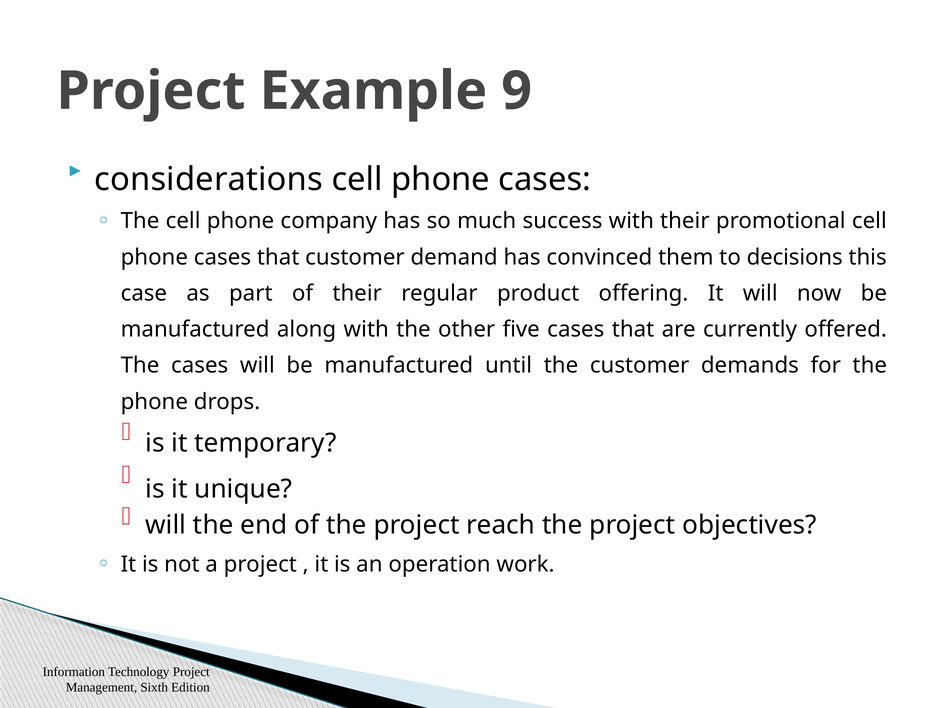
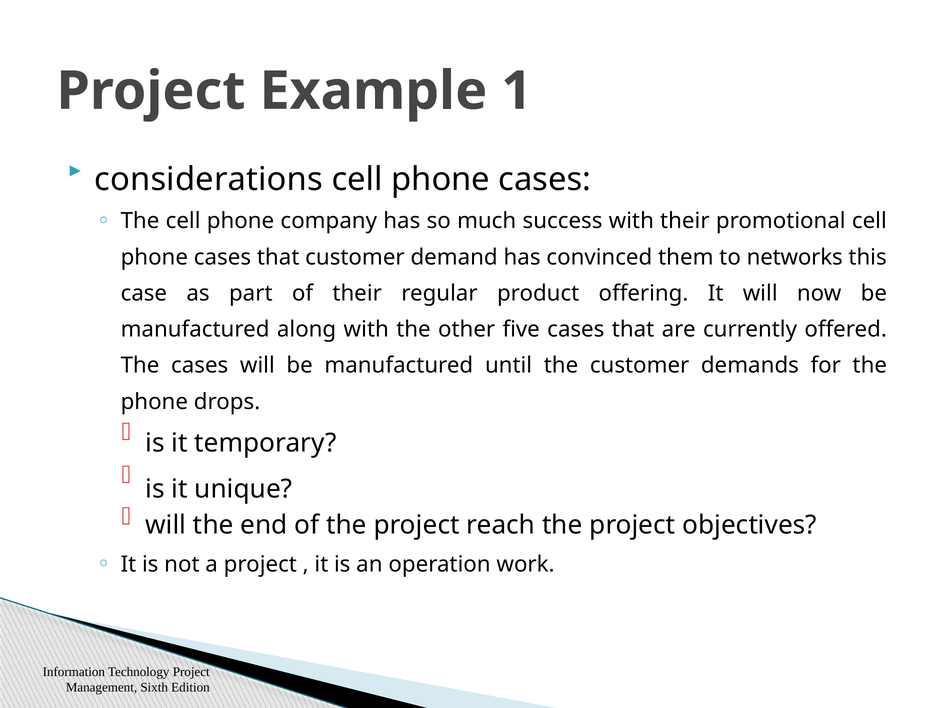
9: 9 -> 1
decisions: decisions -> networks
